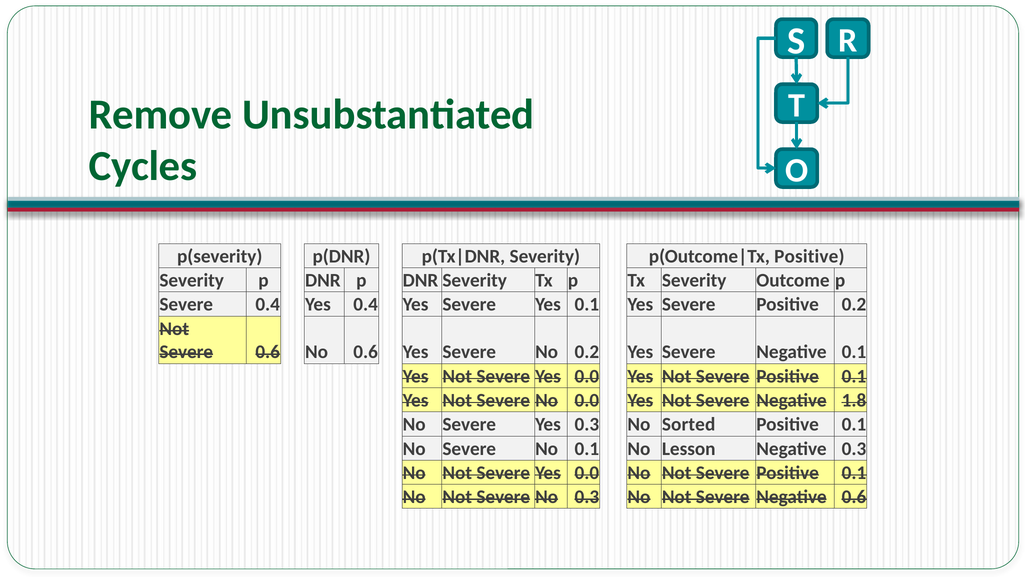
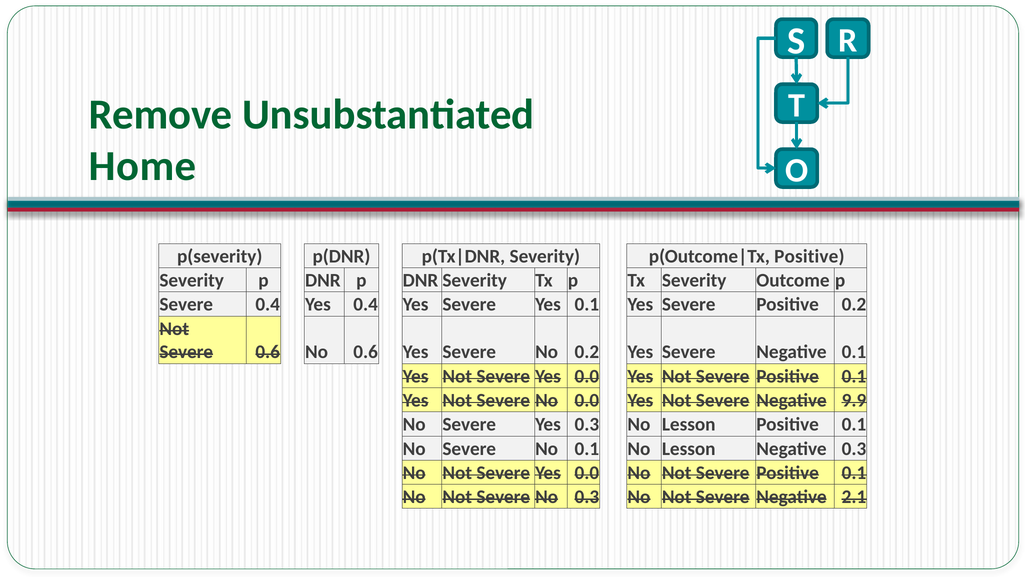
Cycles: Cycles -> Home
1.8: 1.8 -> 9.9
0.3 No Sorted: Sorted -> Lesson
Negative 0.6: 0.6 -> 2.1
